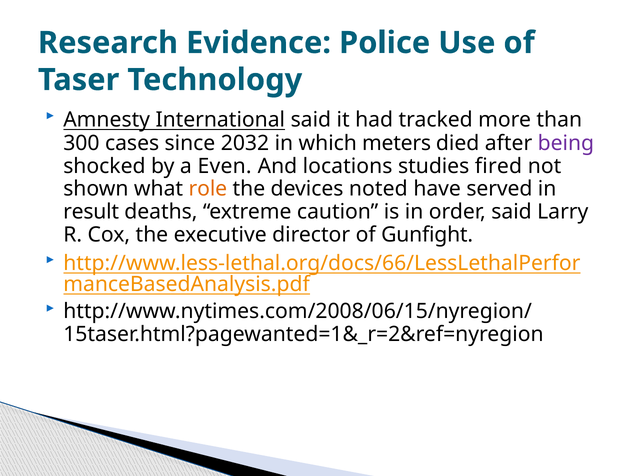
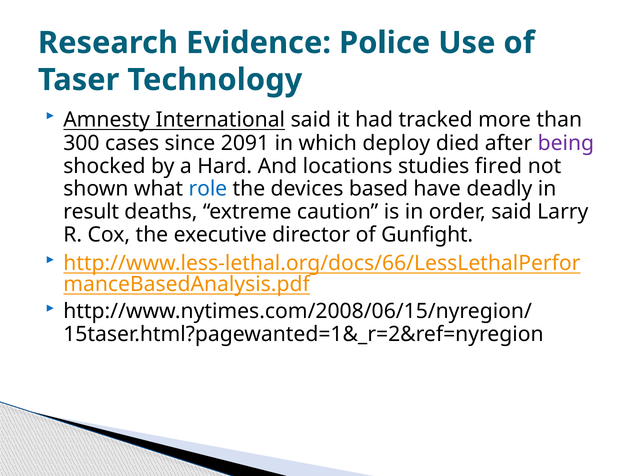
2032: 2032 -> 2091
meters: meters -> deploy
Even: Even -> Hard
role colour: orange -> blue
noted: noted -> based
served: served -> deadly
